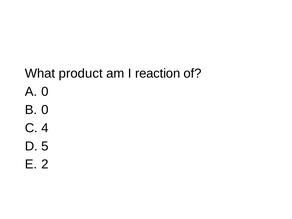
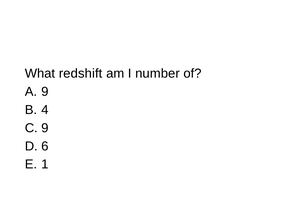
product: product -> redshift
reaction: reaction -> number
0 at (45, 92): 0 -> 9
0 at (45, 110): 0 -> 4
4 at (45, 128): 4 -> 9
5: 5 -> 6
2: 2 -> 1
